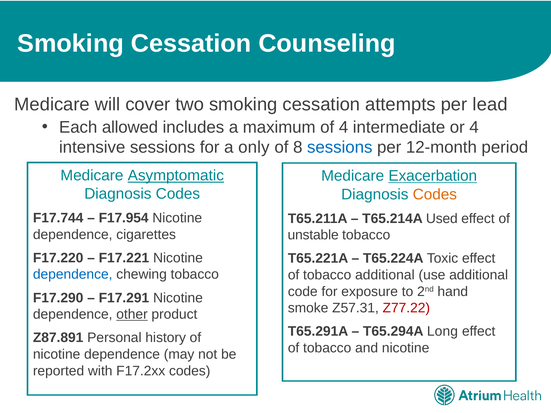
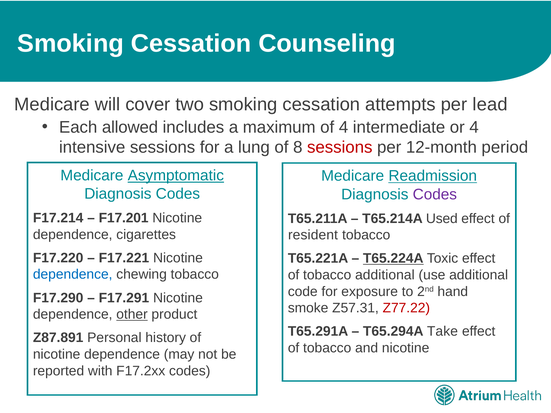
only: only -> lung
sessions at (340, 147) colour: blue -> red
Exacerbation: Exacerbation -> Readmission
Codes at (435, 194) colour: orange -> purple
F17.744: F17.744 -> F17.214
F17.954: F17.954 -> F17.201
unstable: unstable -> resident
T65.224A underline: none -> present
Long: Long -> Take
